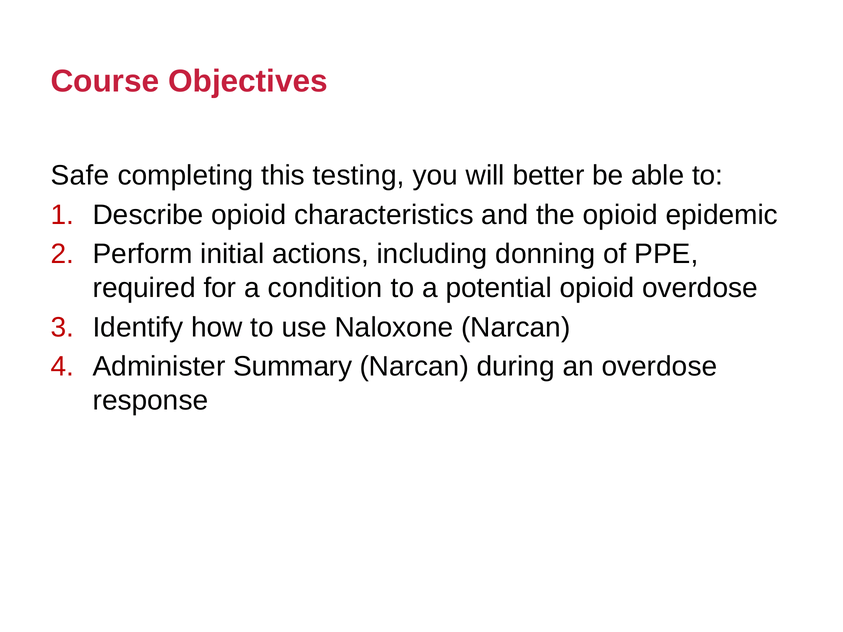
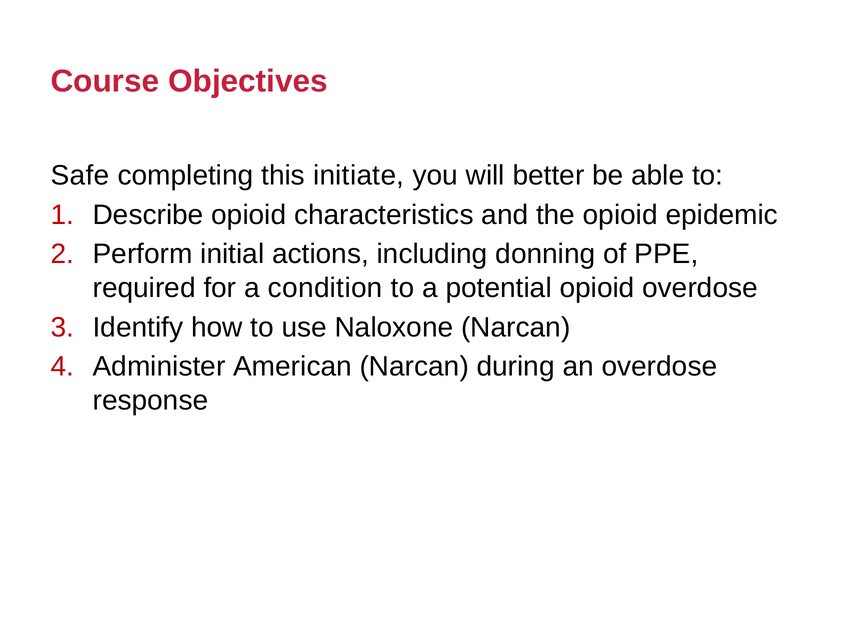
testing: testing -> initiate
Summary: Summary -> American
